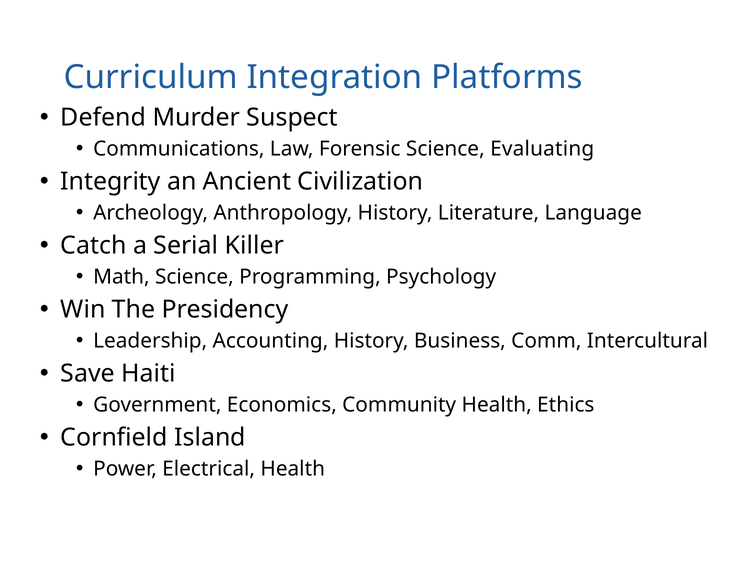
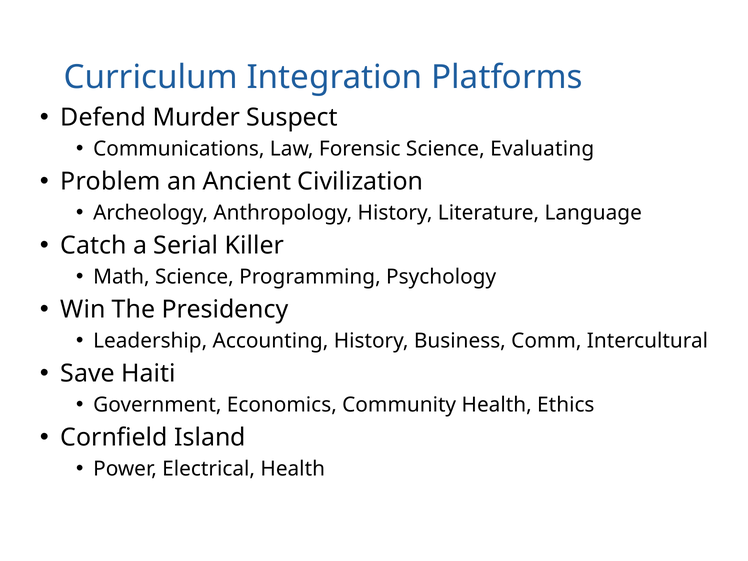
Integrity: Integrity -> Problem
